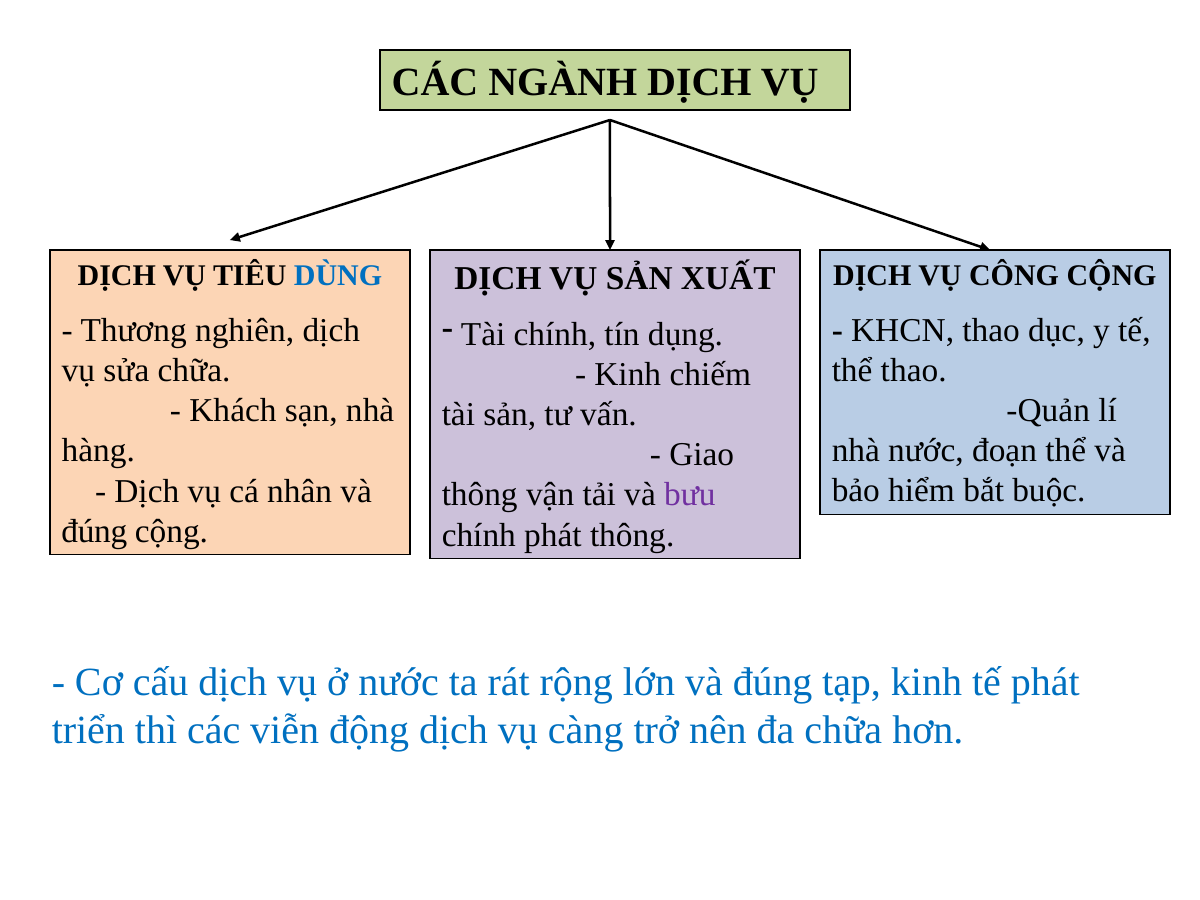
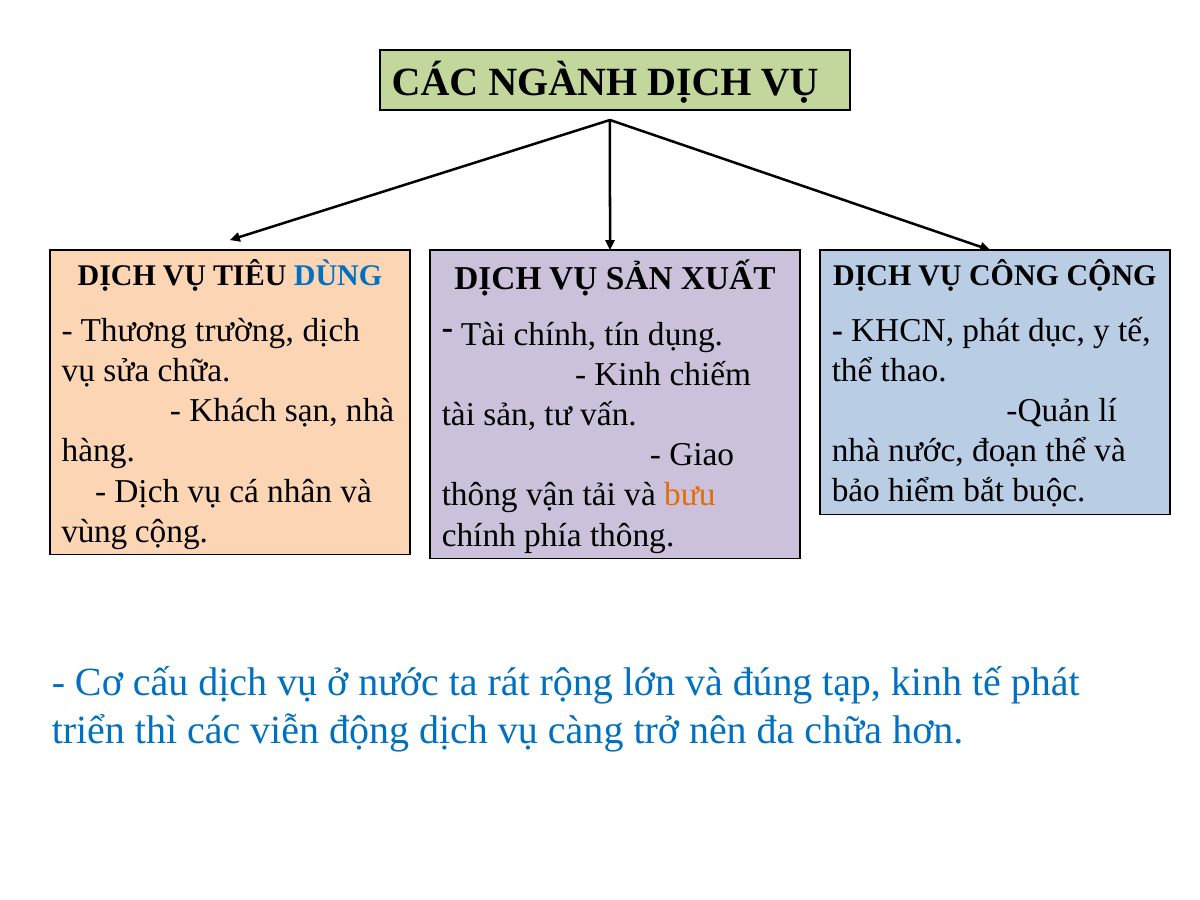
nghiên: nghiên -> trường
KHCN thao: thao -> phát
bưu colour: purple -> orange
đúng at (94, 531): đúng -> vùng
chính phát: phát -> phía
